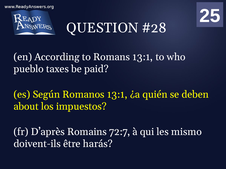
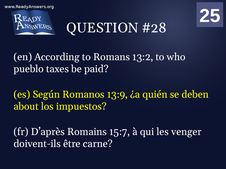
Romans 13:1: 13:1 -> 13:2
Romanos 13:1: 13:1 -> 13:9
72:7: 72:7 -> 15:7
mismo: mismo -> venger
harás: harás -> carne
